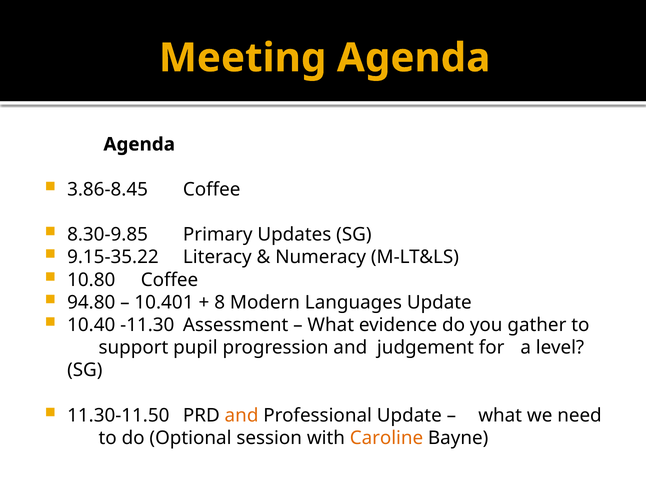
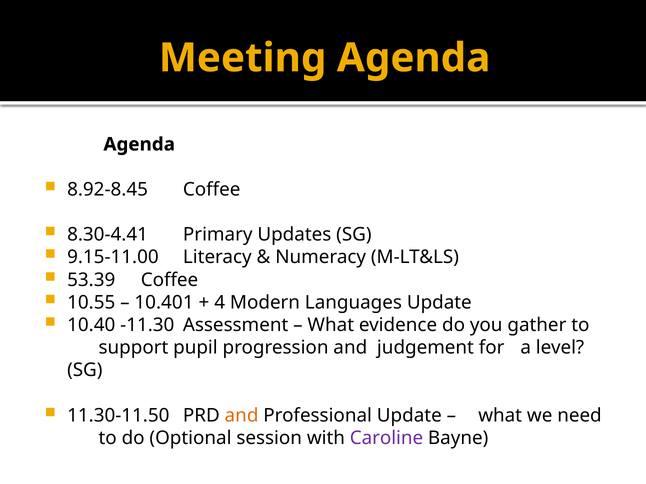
3.86-8.45: 3.86-8.45 -> 8.92-8.45
8.30-9.85: 8.30-9.85 -> 8.30-4.41
9.15-35.22: 9.15-35.22 -> 9.15-11.00
10.80: 10.80 -> 53.39
94.80: 94.80 -> 10.55
8: 8 -> 4
Caroline colour: orange -> purple
